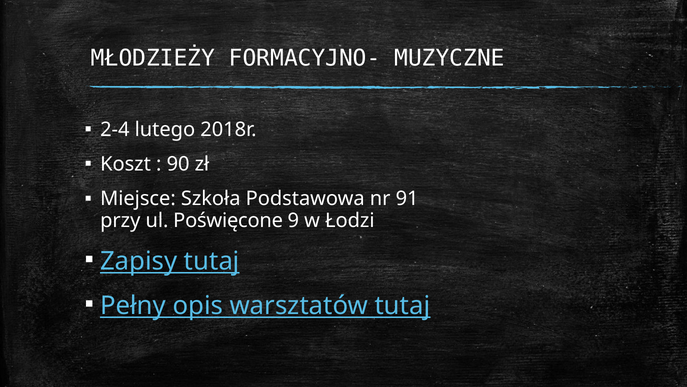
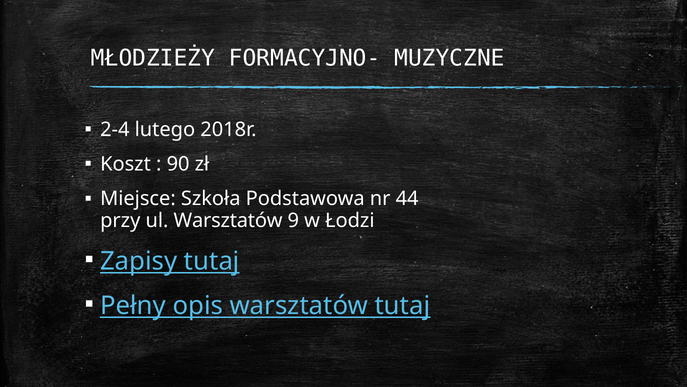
91: 91 -> 44
ul Poświęcone: Poświęcone -> Warsztatów
